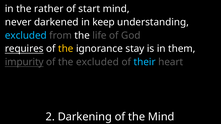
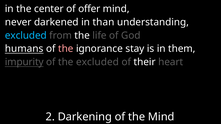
rather: rather -> center
start: start -> offer
keep: keep -> than
requires: requires -> humans
the at (66, 49) colour: yellow -> pink
their colour: light blue -> white
